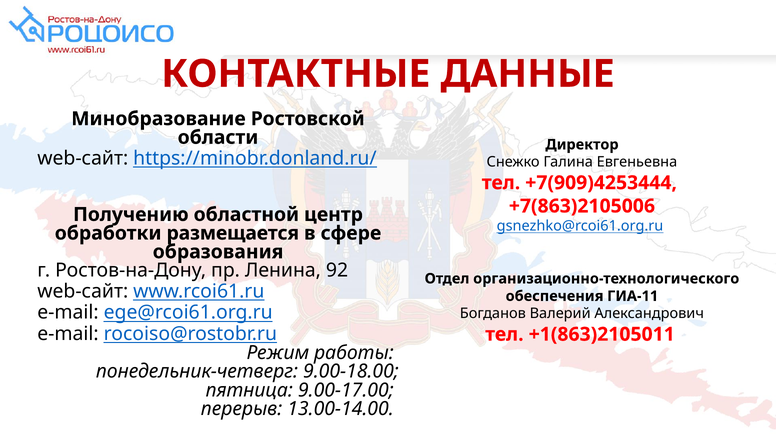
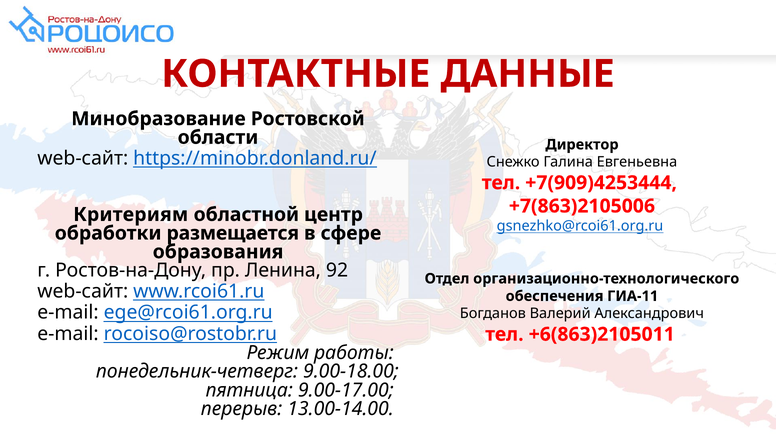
Получению: Получению -> Критериям
+1(863)2105011: +1(863)2105011 -> +6(863)2105011
